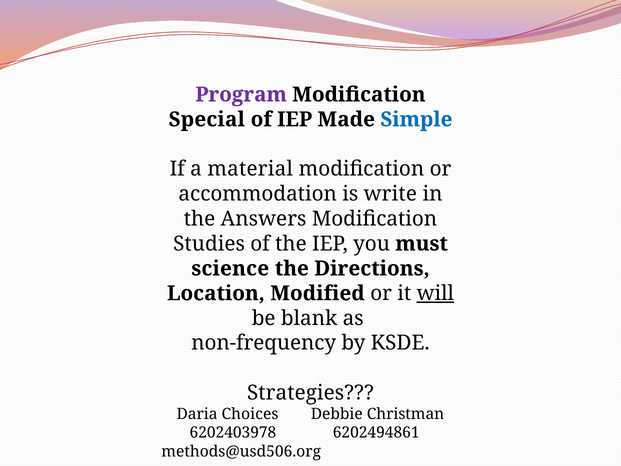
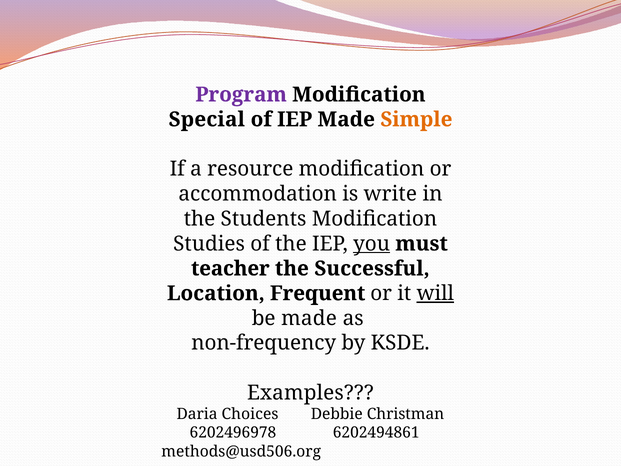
Simple colour: blue -> orange
material: material -> resource
Answers: Answers -> Students
you underline: none -> present
science: science -> teacher
Directions: Directions -> Successful
Modified: Modified -> Frequent
be blank: blank -> made
Strategies: Strategies -> Examples
6202403978: 6202403978 -> 6202496978
